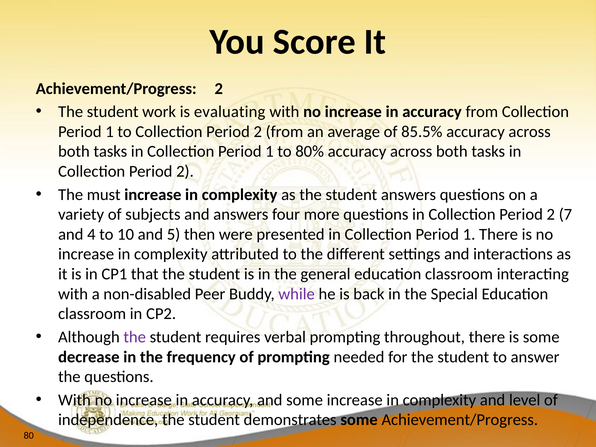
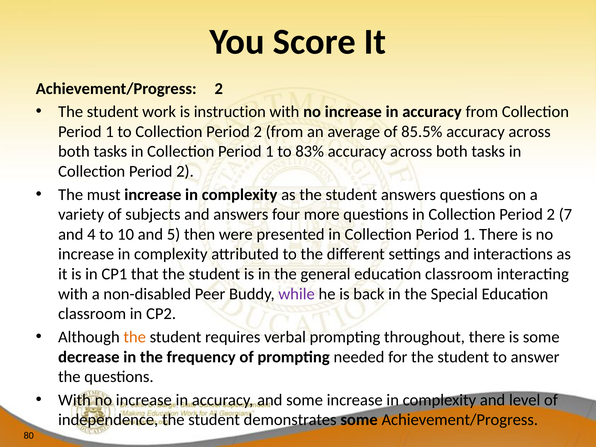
evaluating: evaluating -> instruction
80%: 80% -> 83%
the at (135, 337) colour: purple -> orange
